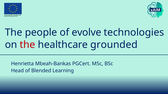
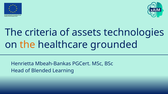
people: people -> criteria
evolve: evolve -> assets
the at (27, 45) colour: red -> orange
